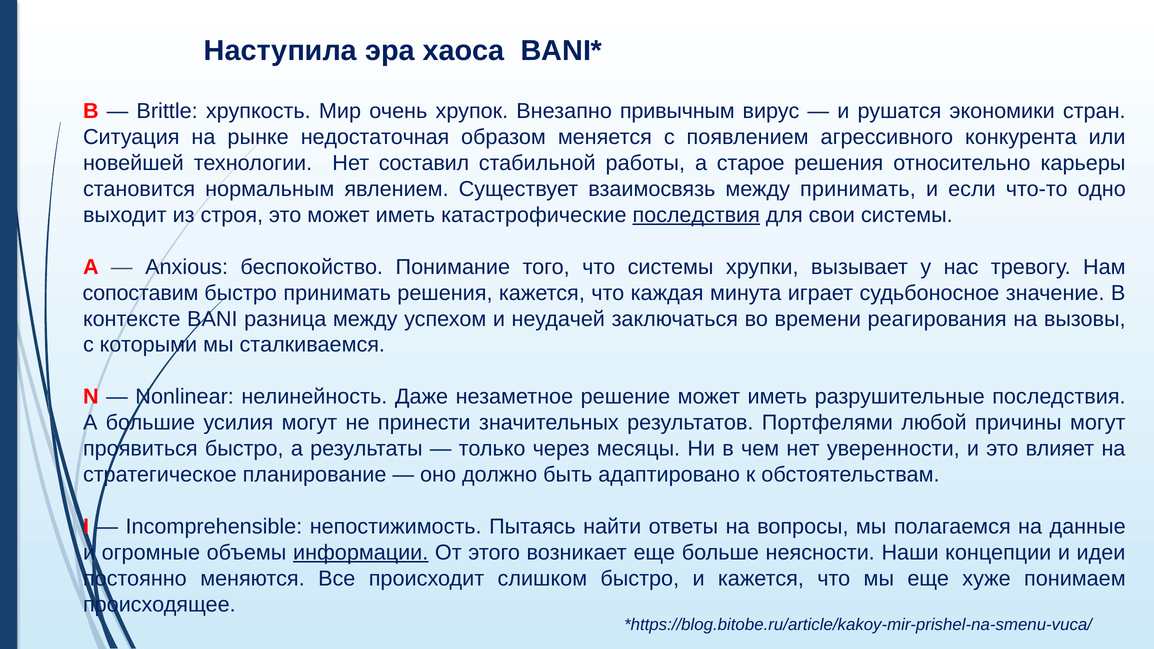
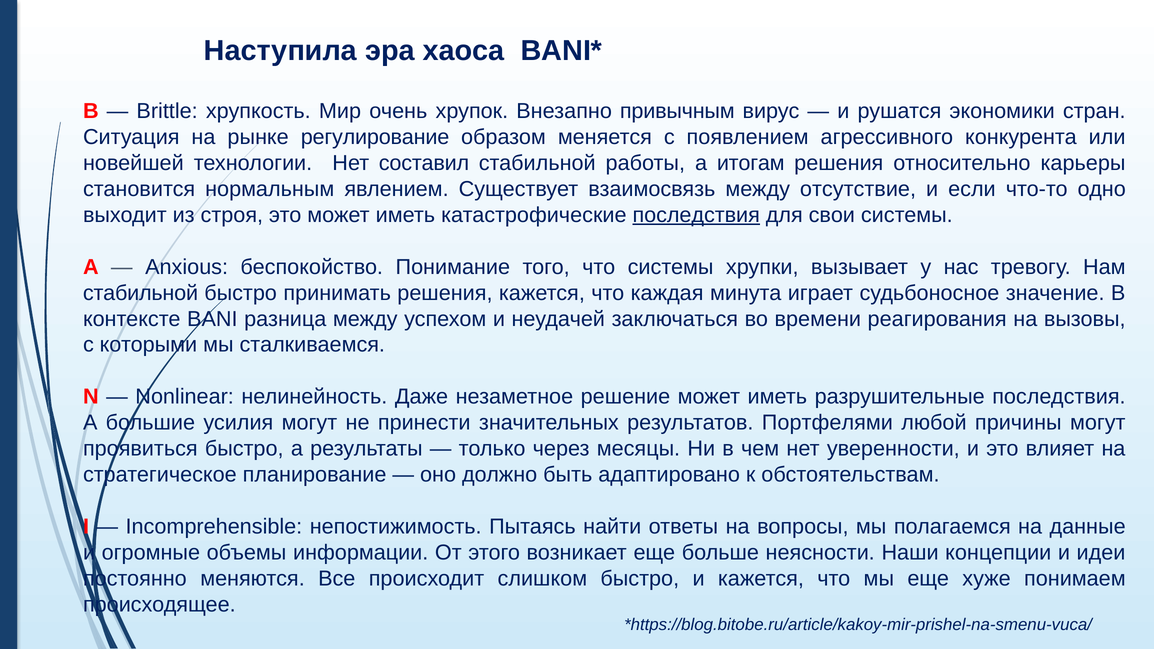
недостаточная: недостаточная -> регулирование
старое: старое -> итогам
между принимать: принимать -> отсутствие
сопоставим at (141, 293): сопоставим -> стабильной
информации underline: present -> none
